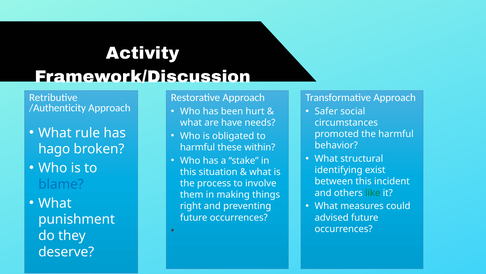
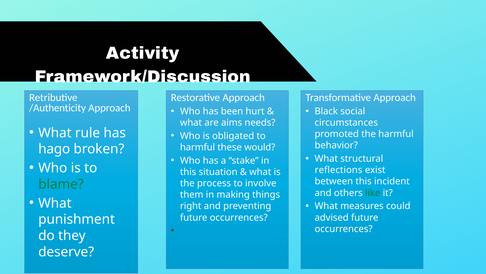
Safer: Safer -> Black
have: have -> aims
within: within -> would
identifying: identifying -> reflections
blame colour: blue -> green
